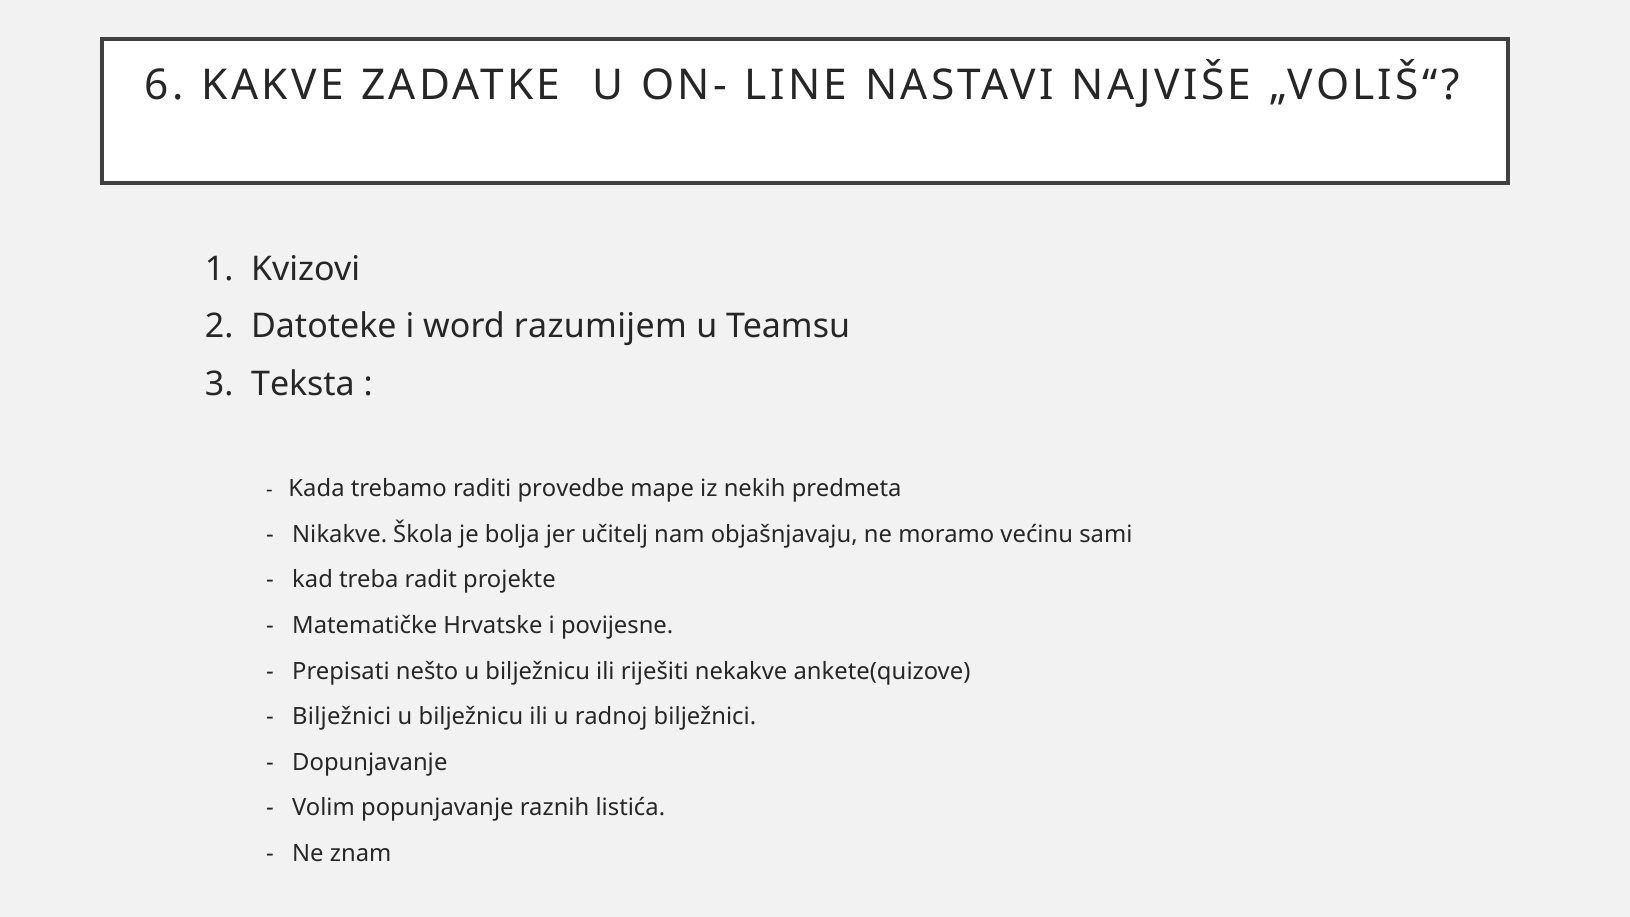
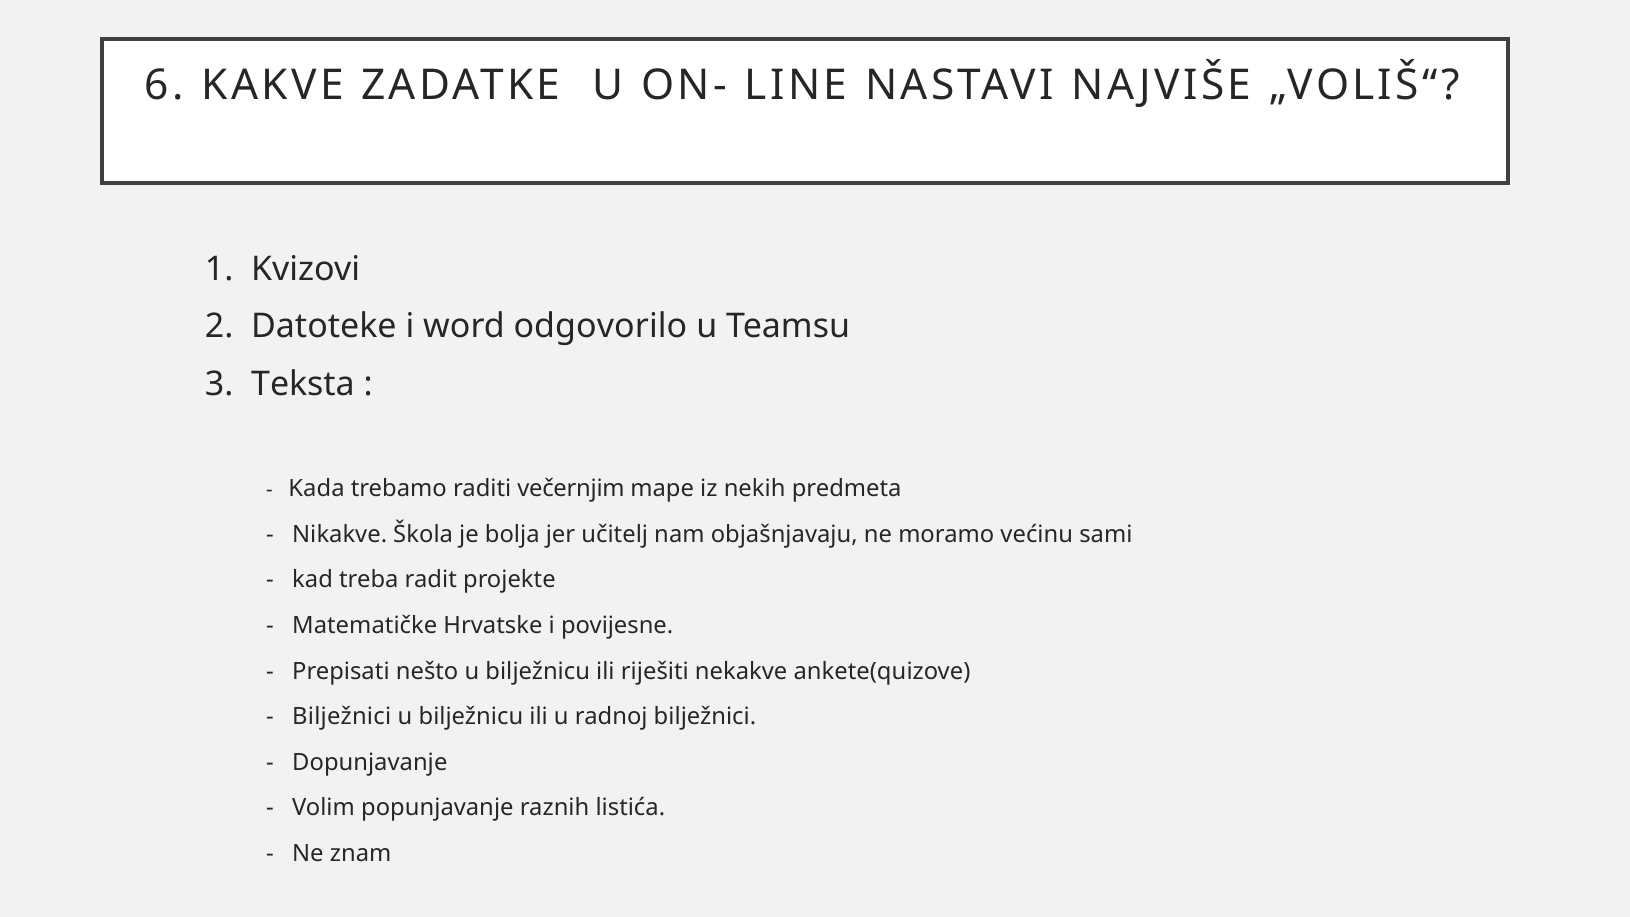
razumijem: razumijem -> odgovorilo
provedbe: provedbe -> večernjim
